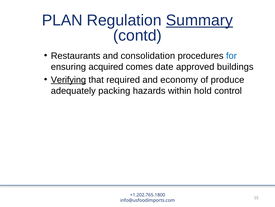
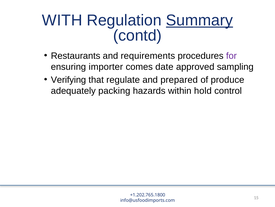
PLAN: PLAN -> WITH
consolidation: consolidation -> requirements
for colour: blue -> purple
acquired: acquired -> importer
buildings: buildings -> sampling
Verifying underline: present -> none
required: required -> regulate
economy: economy -> prepared
